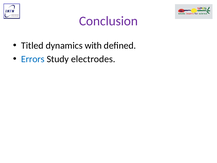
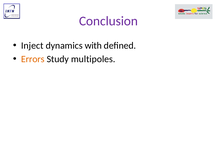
Titled: Titled -> Inject
Errors colour: blue -> orange
electrodes: electrodes -> multipoles
